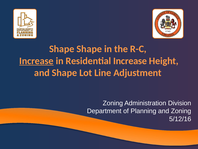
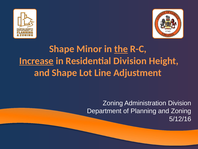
Shape Shape: Shape -> Minor
the underline: none -> present
Residential Increase: Increase -> Division
